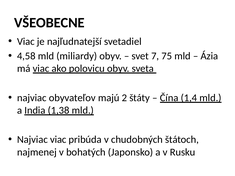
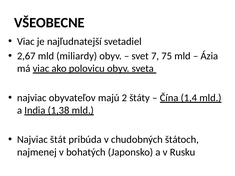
4,58: 4,58 -> 2,67
Najviac viac: viac -> štát
